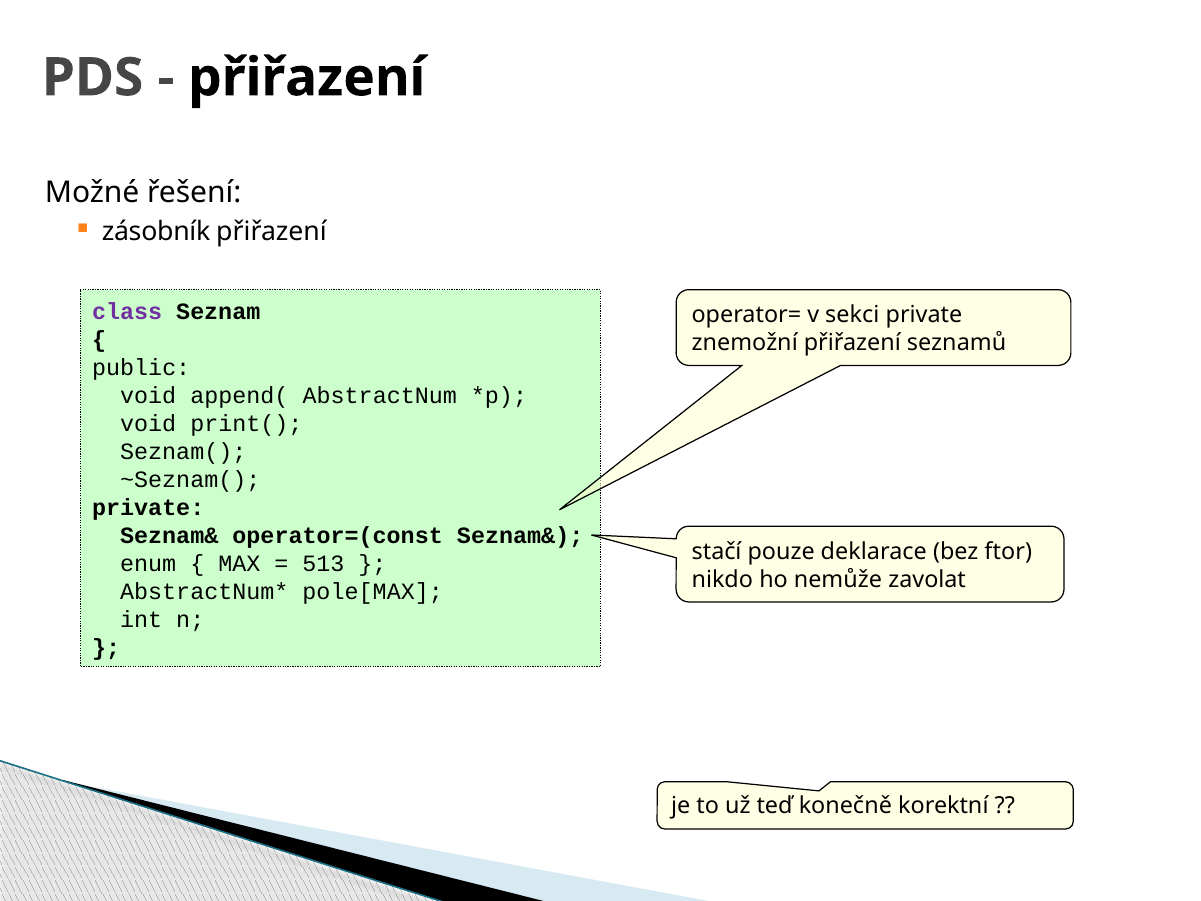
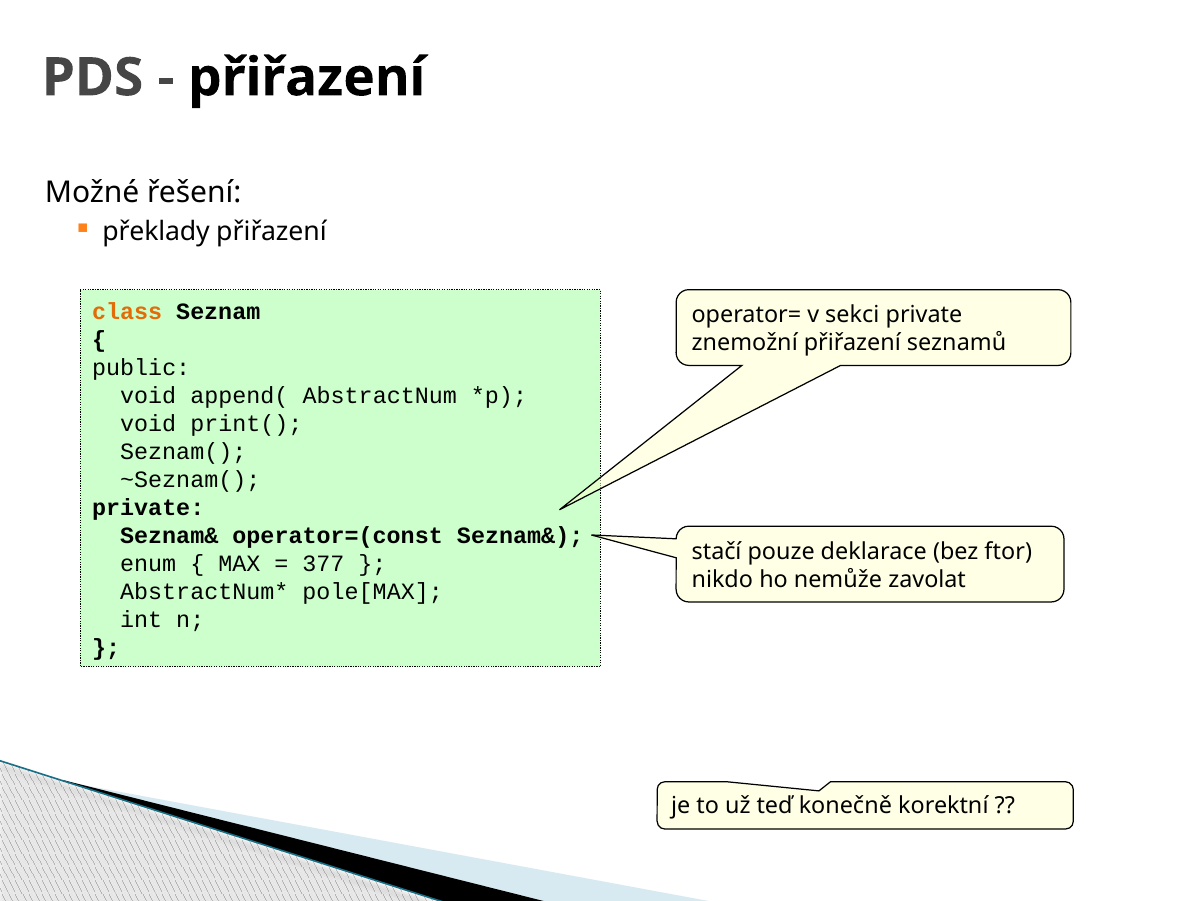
zásobník: zásobník -> překlady
class colour: purple -> orange
513: 513 -> 377
